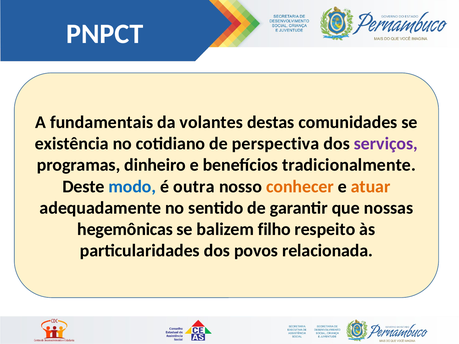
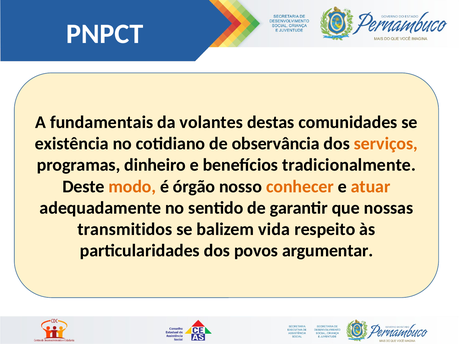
perspectiva: perspectiva -> observância
serviços colour: purple -> orange
modo colour: blue -> orange
outra: outra -> órgão
hegemônicas: hegemônicas -> transmitidos
filho: filho -> vida
relacionada: relacionada -> argumentar
